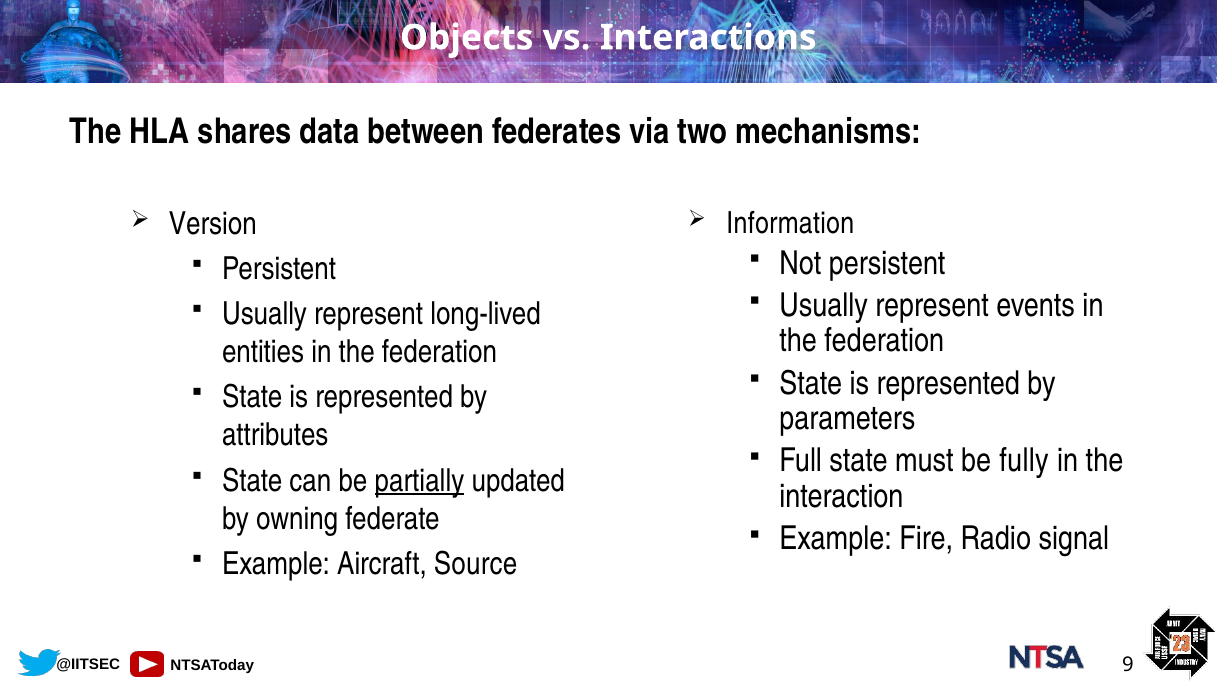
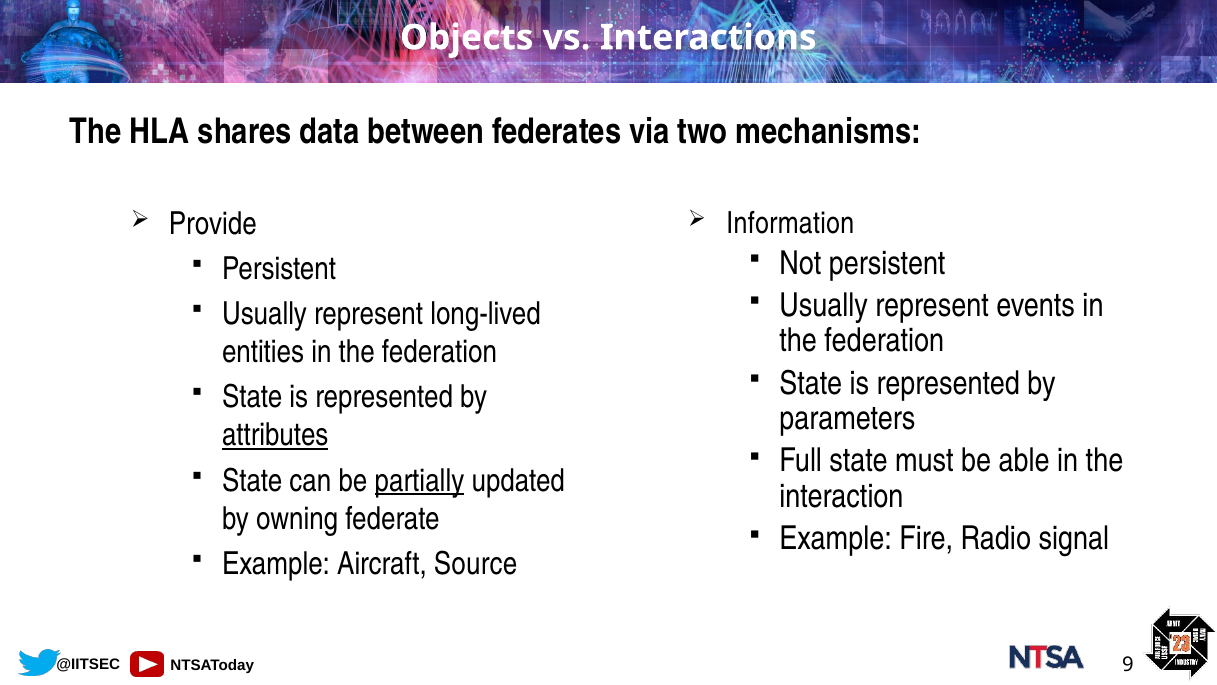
Version: Version -> Provide
attributes underline: none -> present
fully: fully -> able
